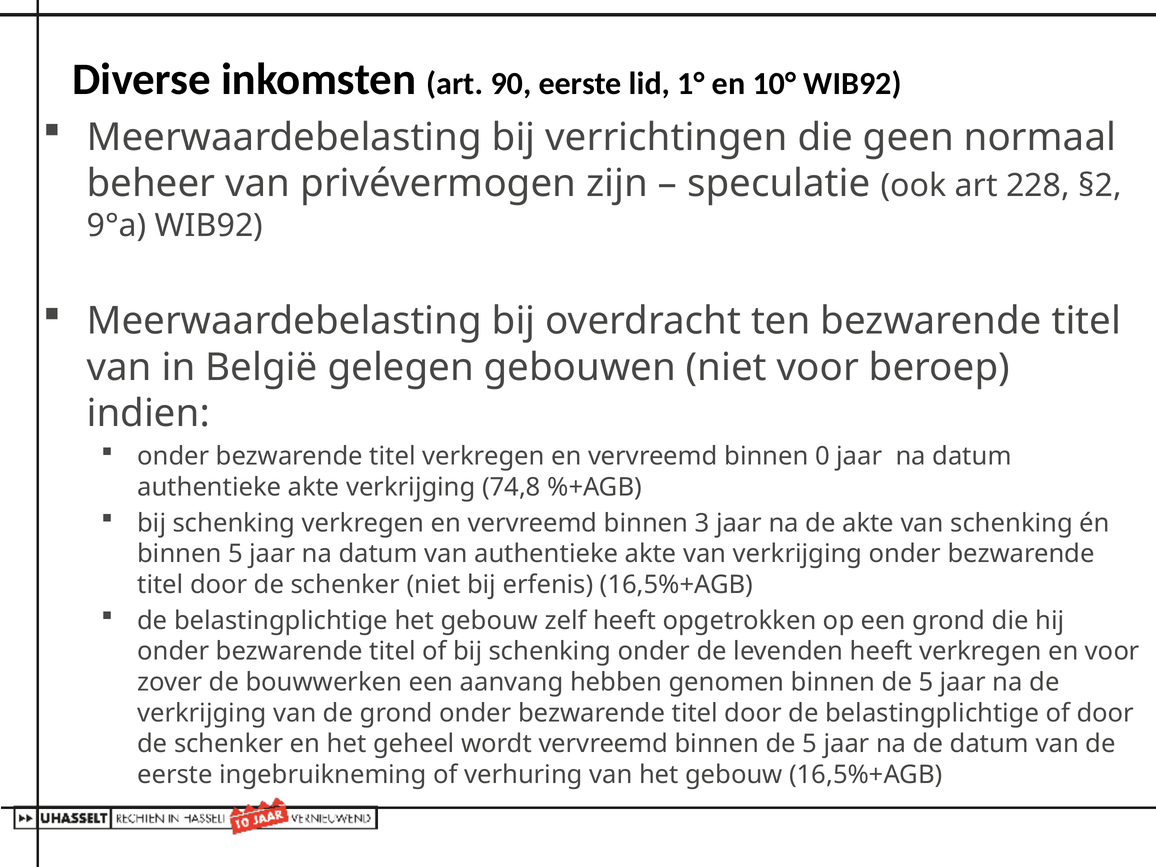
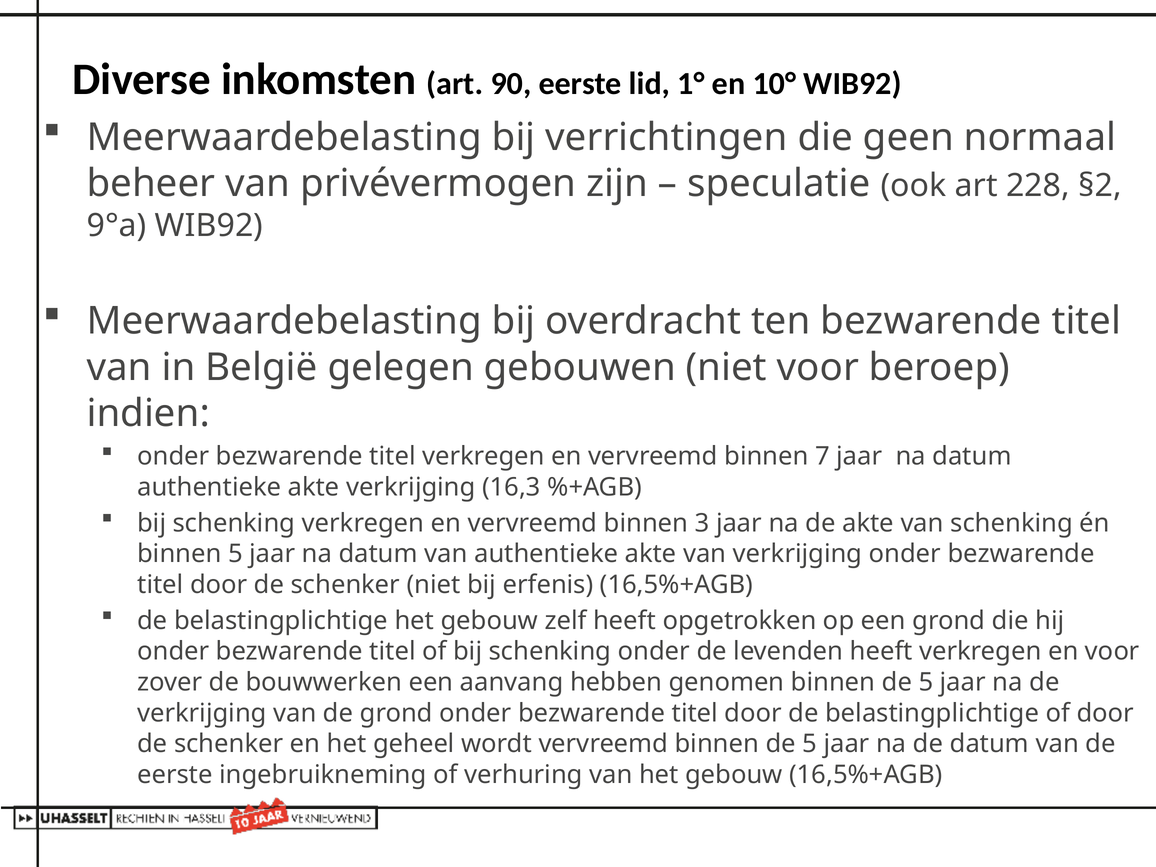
0: 0 -> 7
74,8: 74,8 -> 16,3
